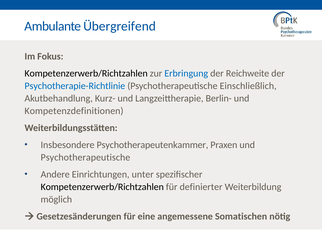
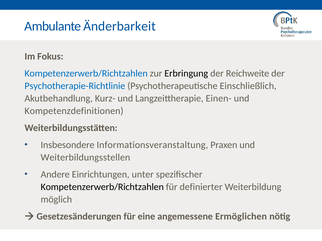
Übergreifend: Übergreifend -> Änderbarkeit
Kompetenzerwerb/Richtzahlen at (86, 74) colour: black -> blue
Erbringung colour: blue -> black
Berlin-: Berlin- -> Einen-
Psychotherapeutenkammer: Psychotherapeutenkammer -> Informationsveranstaltung
Psychotherapeutische at (85, 158): Psychotherapeutische -> Weiterbildungsstellen
Somatischen: Somatischen -> Ermöglichen
